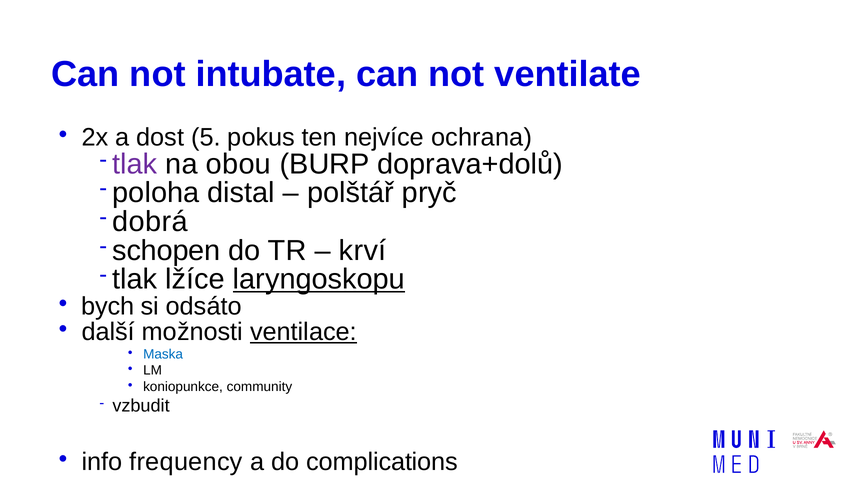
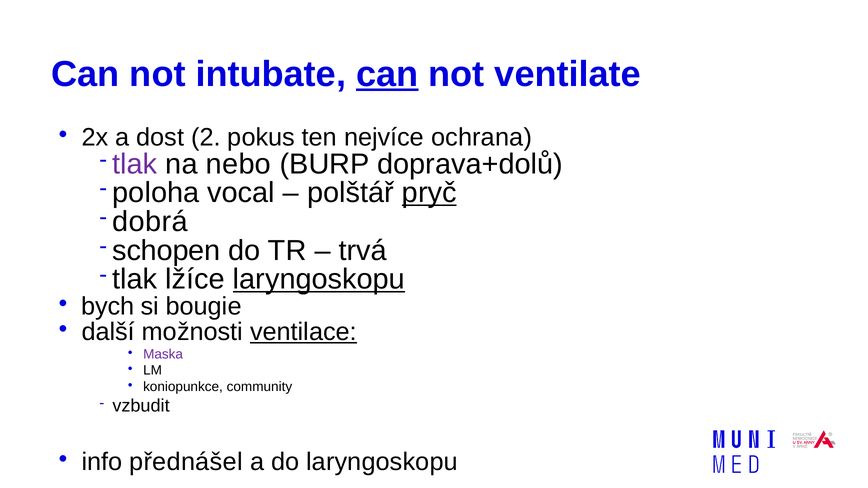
can at (387, 74) underline: none -> present
5: 5 -> 2
obou: obou -> nebo
distal: distal -> vocal
pryč underline: none -> present
krví: krví -> trvá
odsáto: odsáto -> bougie
Maska colour: blue -> purple
frequency: frequency -> přednášel
do complications: complications -> laryngoskopu
